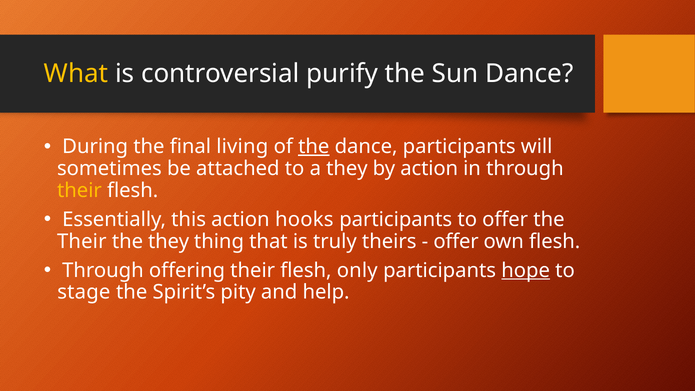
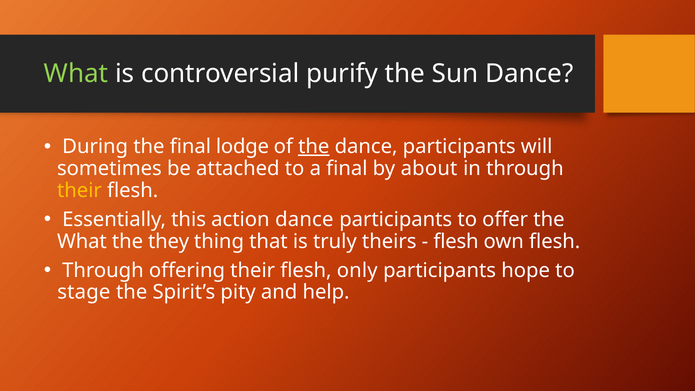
What at (76, 74) colour: yellow -> light green
living: living -> lodge
a they: they -> final
by action: action -> about
action hooks: hooks -> dance
Their at (82, 241): Their -> What
offer at (456, 241): offer -> flesh
hope underline: present -> none
